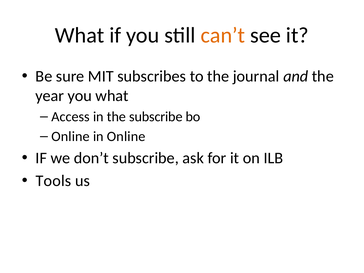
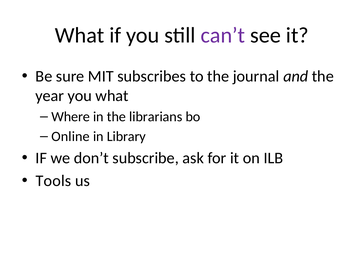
can’t colour: orange -> purple
Access: Access -> Where
the subscribe: subscribe -> librarians
in Online: Online -> Library
